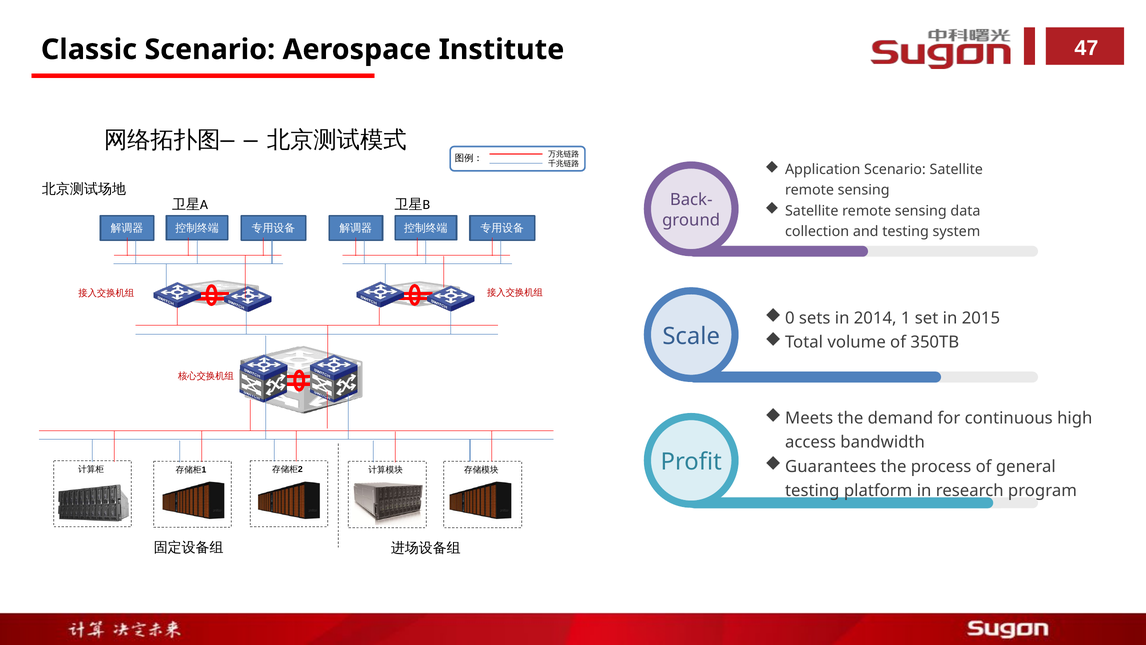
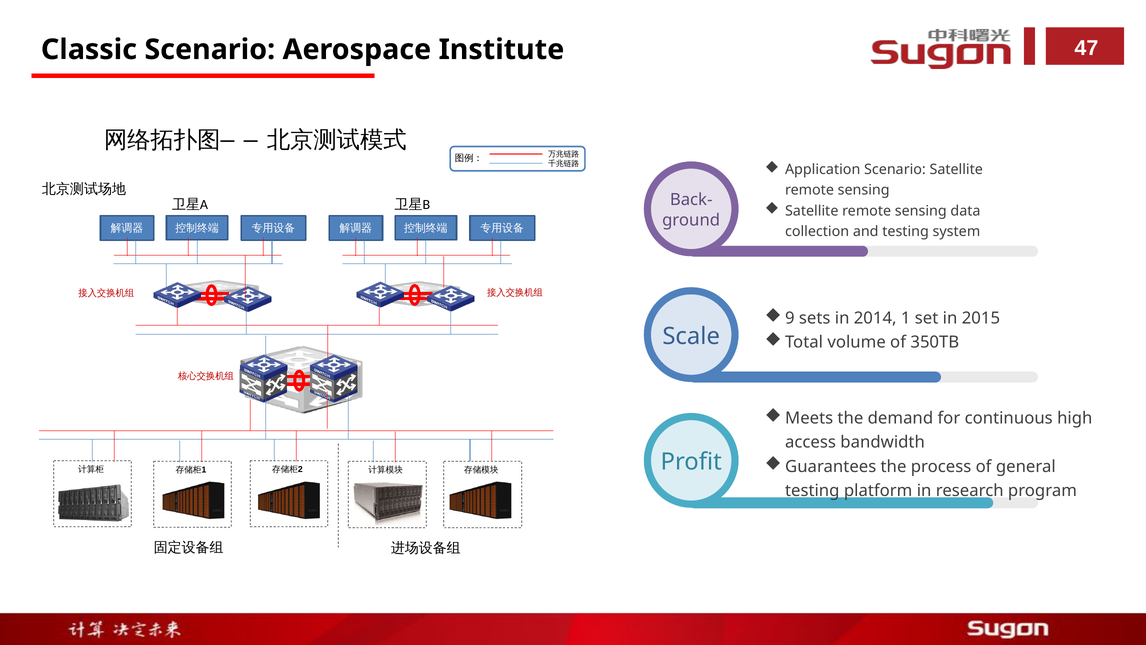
0: 0 -> 9
